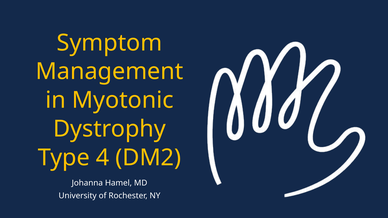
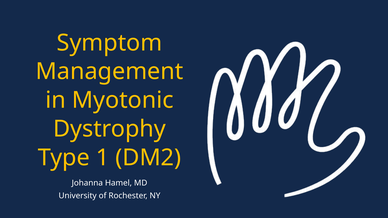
4: 4 -> 1
